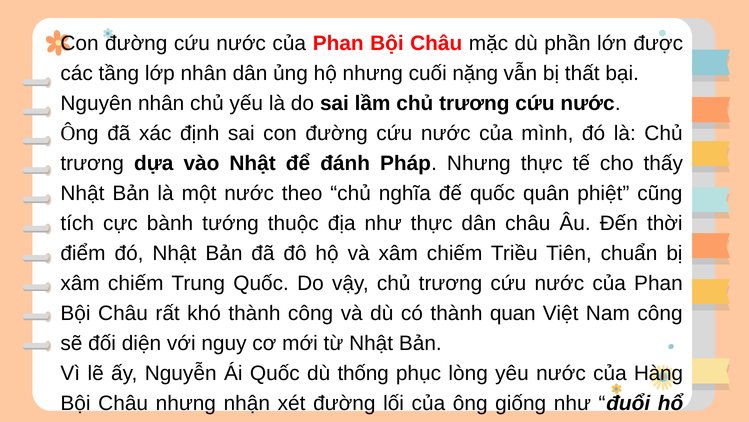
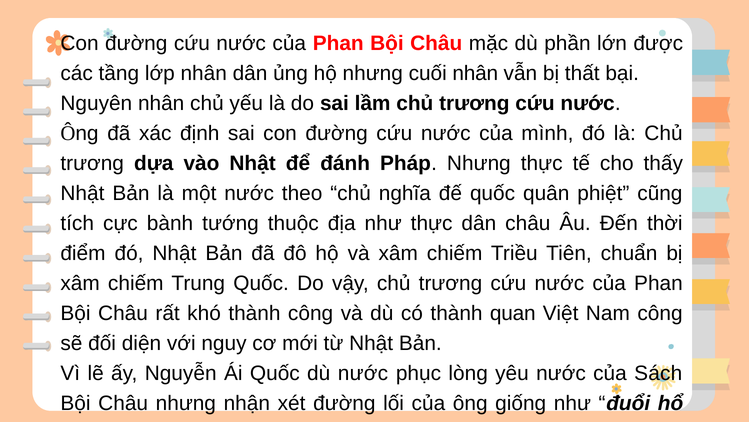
cuối nặng: nặng -> nhân
dù thống: thống -> nước
Hàng: Hàng -> Sách
